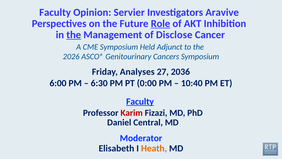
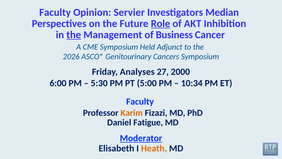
Aravive: Aravive -> Median
Disclose: Disclose -> Business
2036: 2036 -> 2000
6:30: 6:30 -> 5:30
0:00: 0:00 -> 5:00
10:40: 10:40 -> 10:34
Faculty at (140, 101) underline: present -> none
Karim colour: red -> orange
Central: Central -> Fatigue
Moderator underline: none -> present
